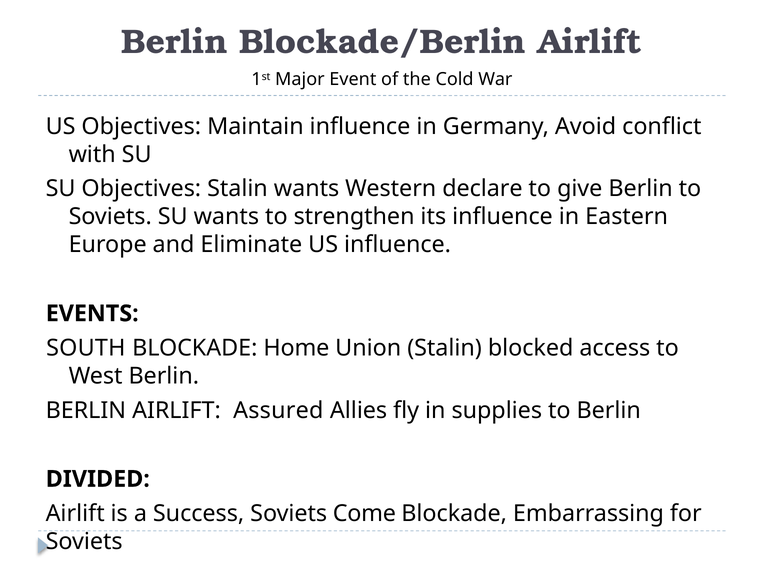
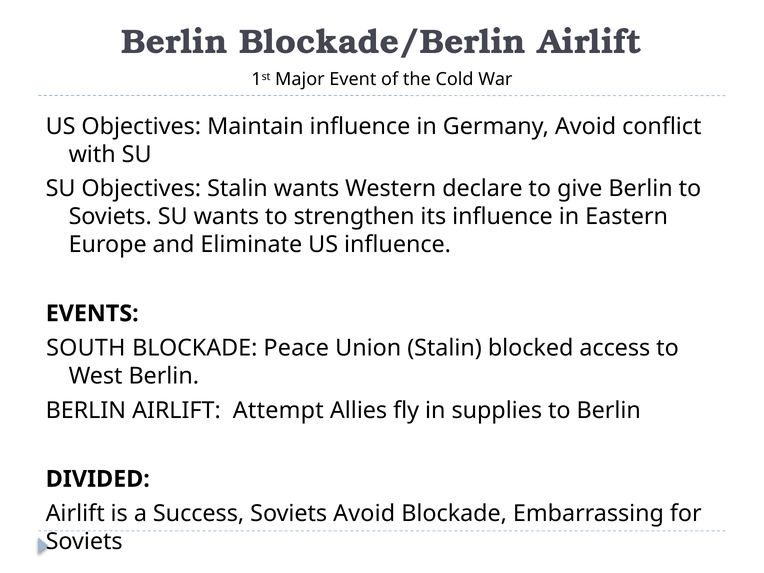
Home: Home -> Peace
Assured: Assured -> Attempt
Soviets Come: Come -> Avoid
